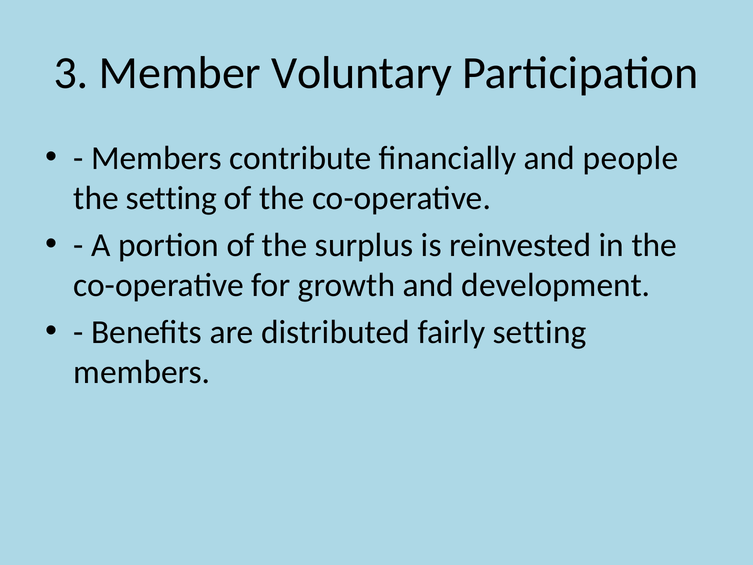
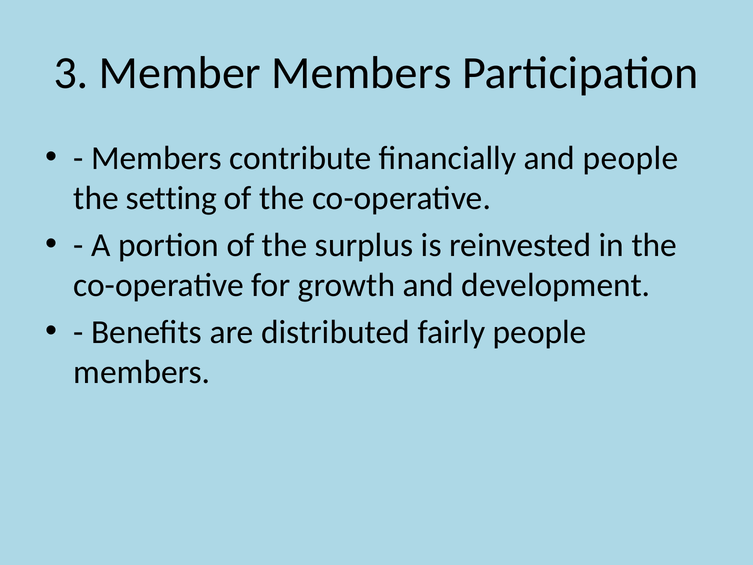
Member Voluntary: Voluntary -> Members
fairly setting: setting -> people
